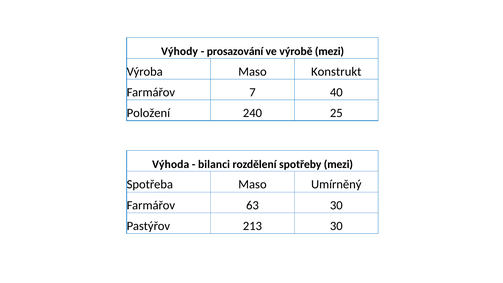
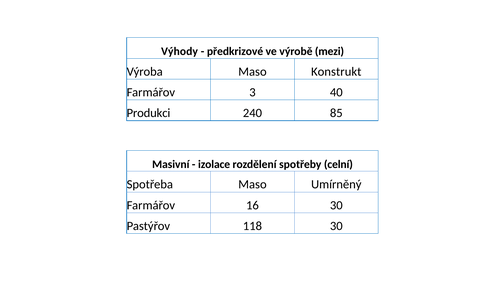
prosazování: prosazování -> předkrizové
7: 7 -> 3
Položení: Položení -> Produkci
25: 25 -> 85
Výhoda: Výhoda -> Masivní
bilanci: bilanci -> izolace
spotřeby mezi: mezi -> celní
63: 63 -> 16
213: 213 -> 118
